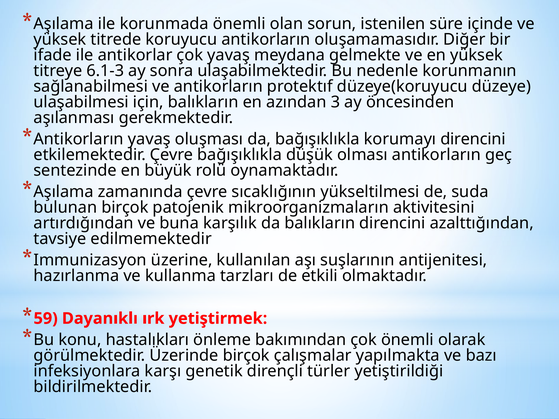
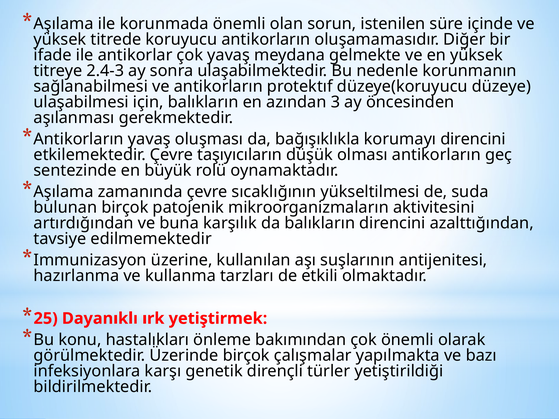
6.1-3: 6.1-3 -> 2.4-3
Çevre bağışıklıkla: bağışıklıkla -> taşıyıcıların
59: 59 -> 25
